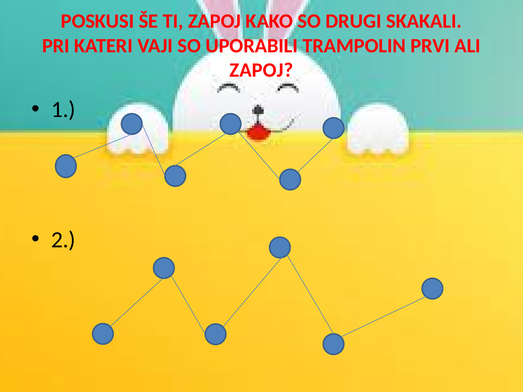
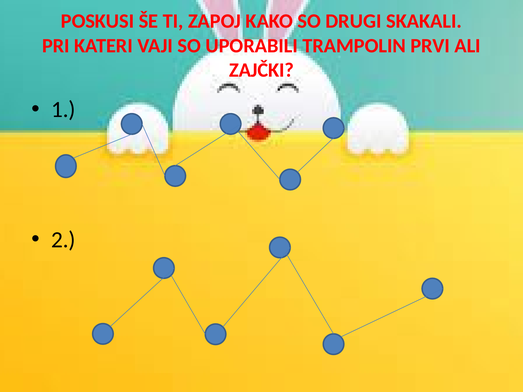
ZAPOJ at (261, 70): ZAPOJ -> ZAJČKI
